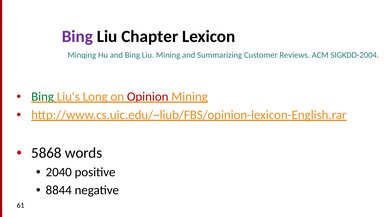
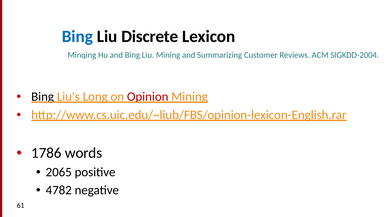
Bing at (77, 36) colour: purple -> blue
Chapter: Chapter -> Discrete
Bing at (43, 97) colour: green -> black
5868: 5868 -> 1786
2040: 2040 -> 2065
8844: 8844 -> 4782
